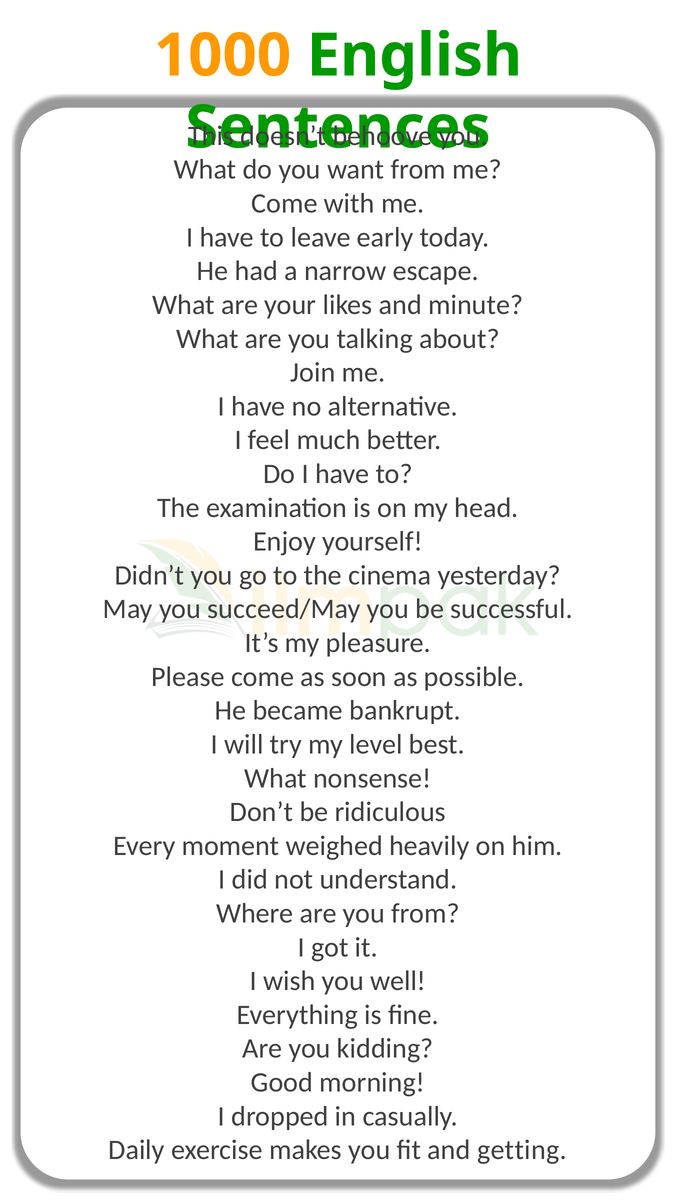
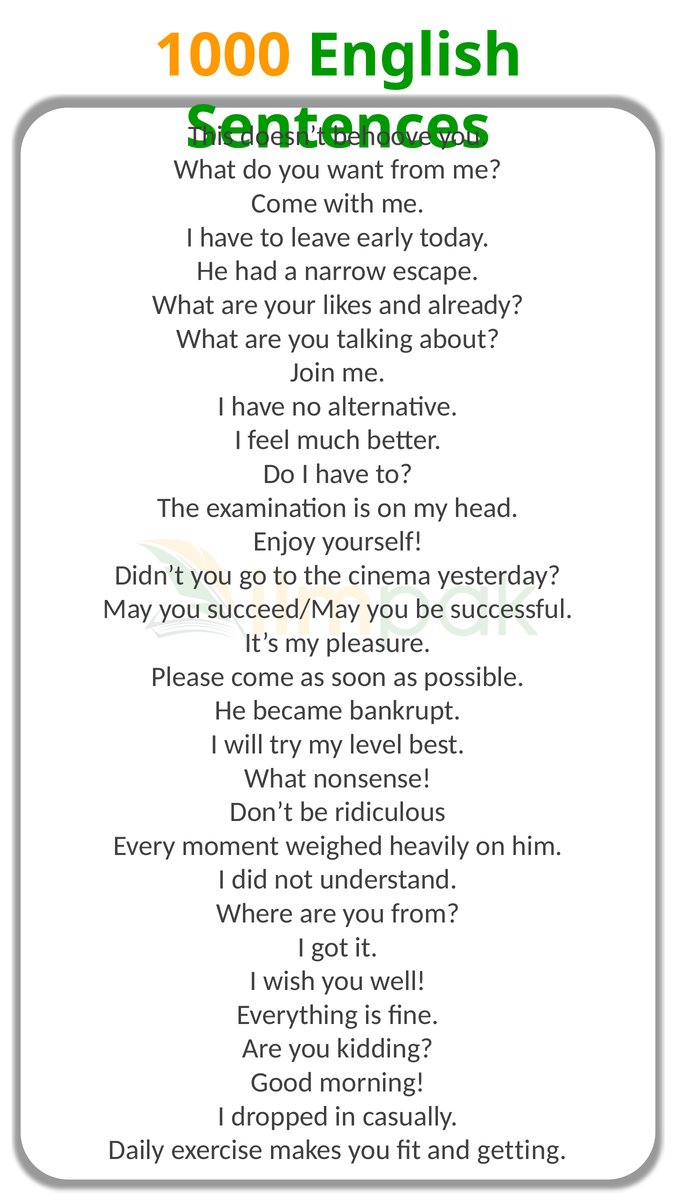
minute: minute -> already
